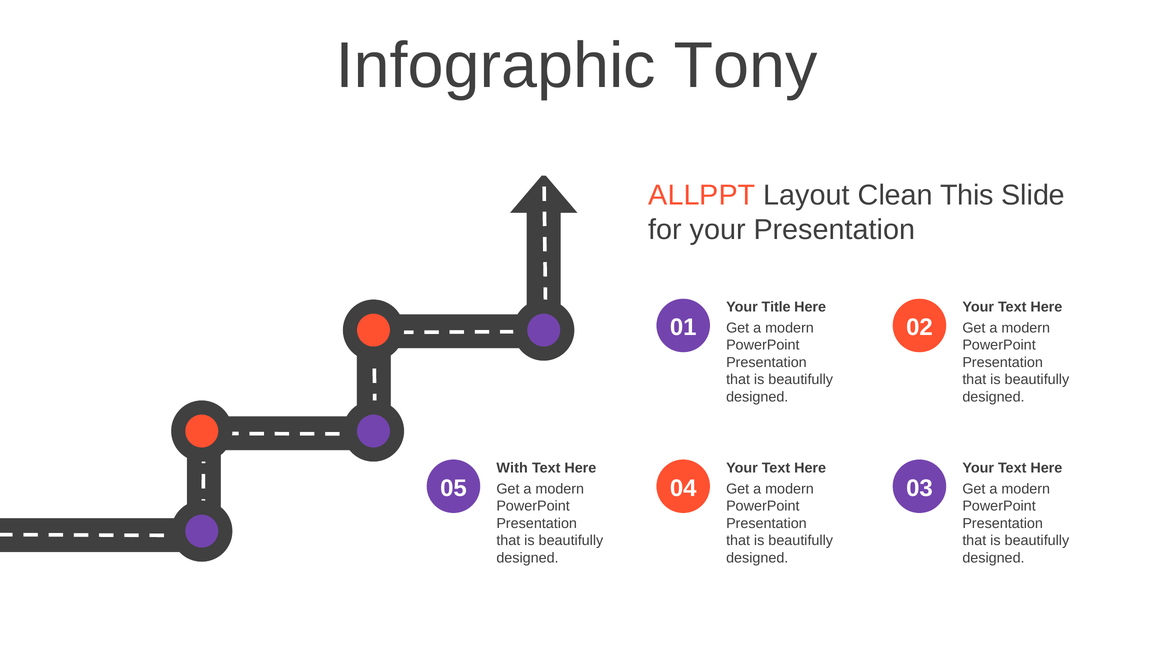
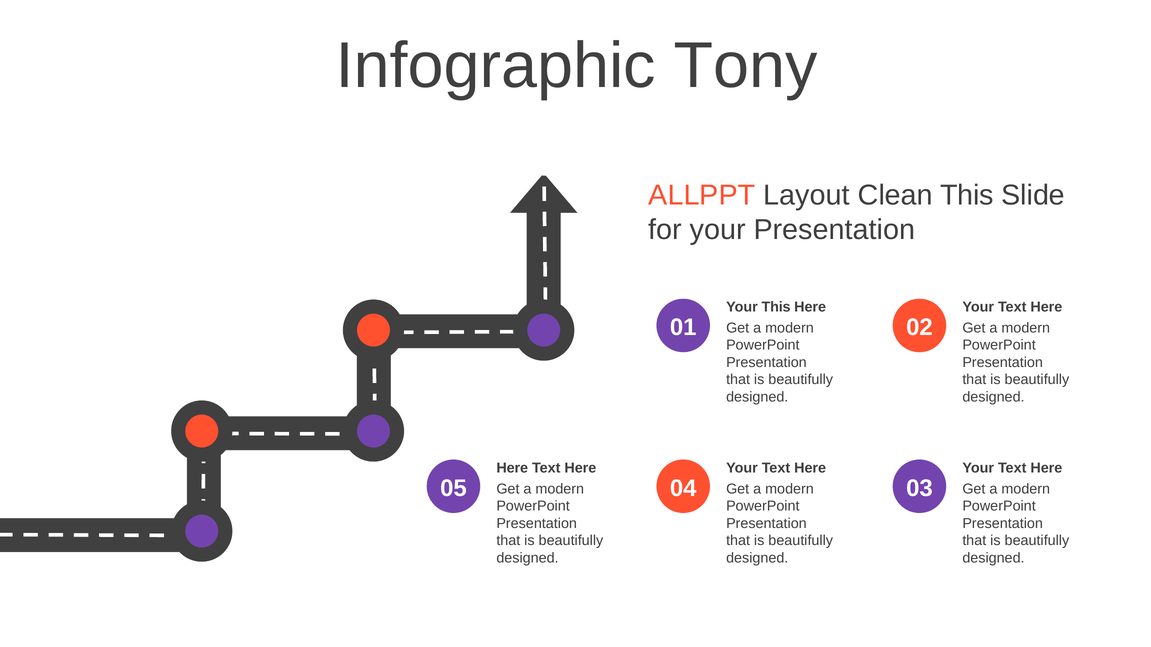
Your Title: Title -> This
With at (512, 468): With -> Here
